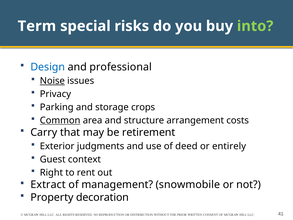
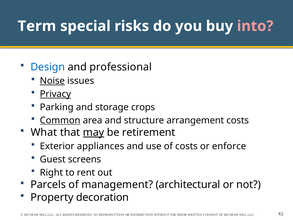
into colour: light green -> pink
Privacy underline: none -> present
Carry: Carry -> What
may underline: none -> present
judgments: judgments -> appliances
of deed: deed -> costs
entirely: entirely -> enforce
context: context -> screens
Extract: Extract -> Parcels
snowmobile: snowmobile -> architectural
